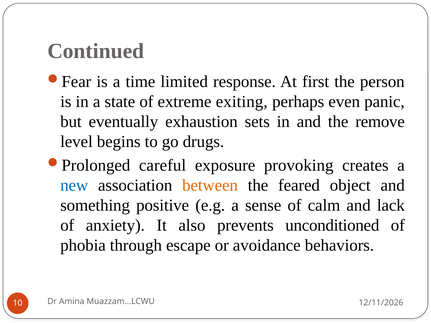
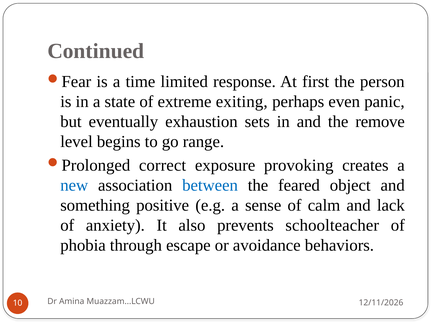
drugs: drugs -> range
careful: careful -> correct
between colour: orange -> blue
unconditioned: unconditioned -> schoolteacher
